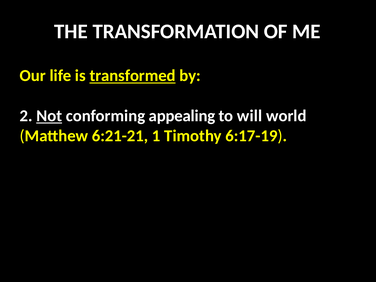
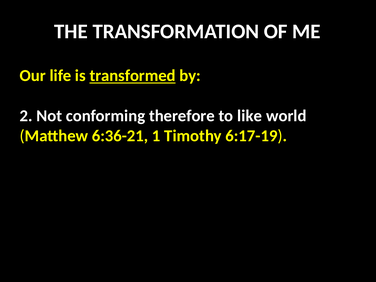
Not underline: present -> none
appealing: appealing -> therefore
will: will -> like
6:21-21: 6:21-21 -> 6:36-21
